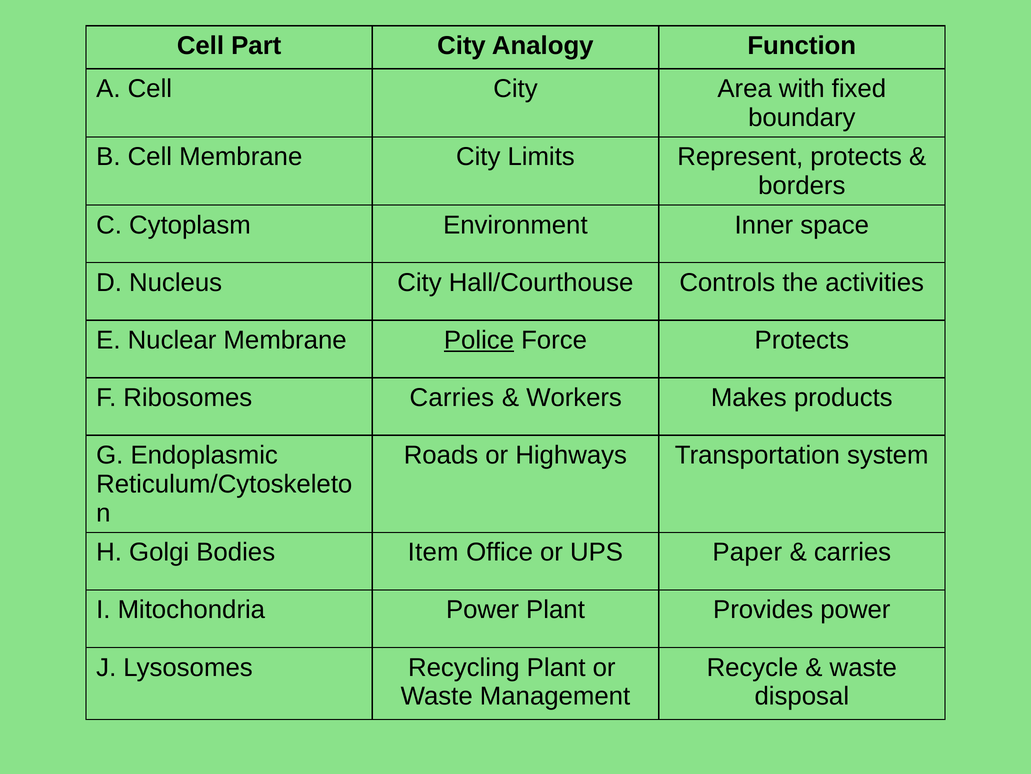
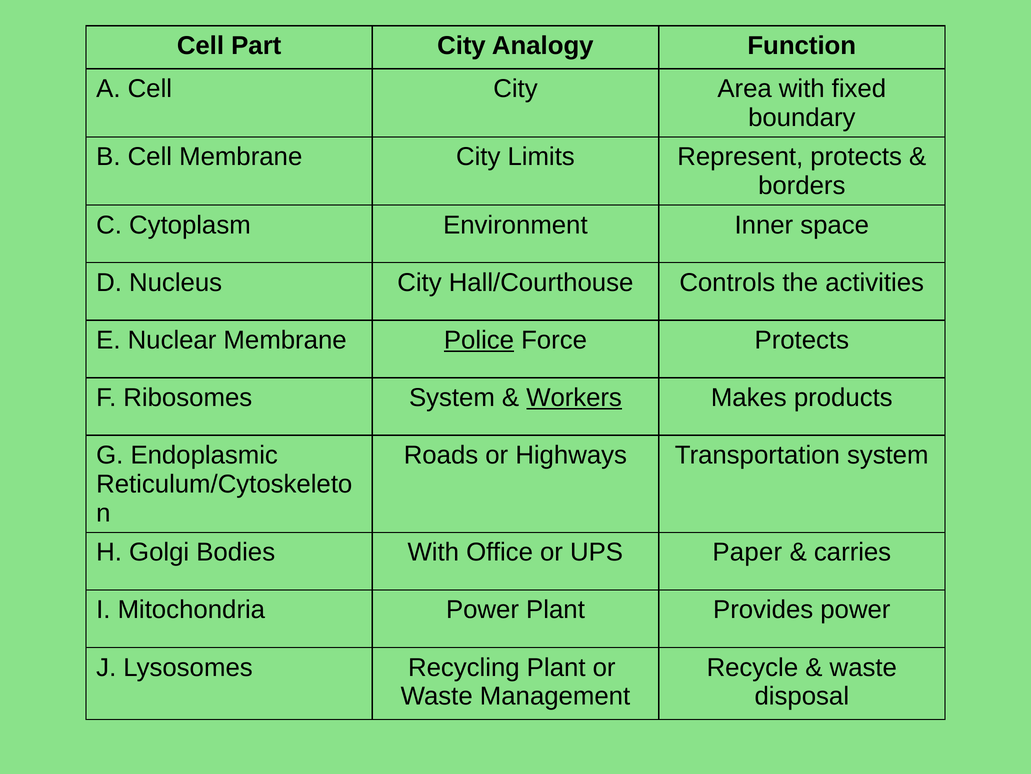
Ribosomes Carries: Carries -> System
Workers underline: none -> present
Bodies Item: Item -> With
